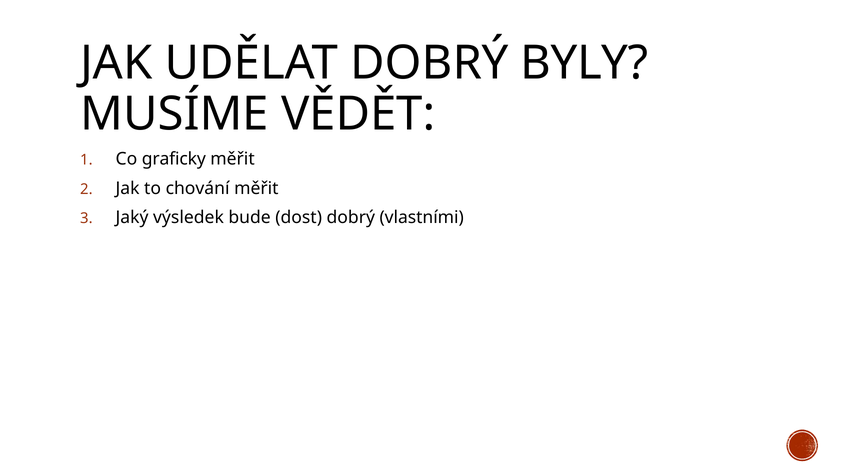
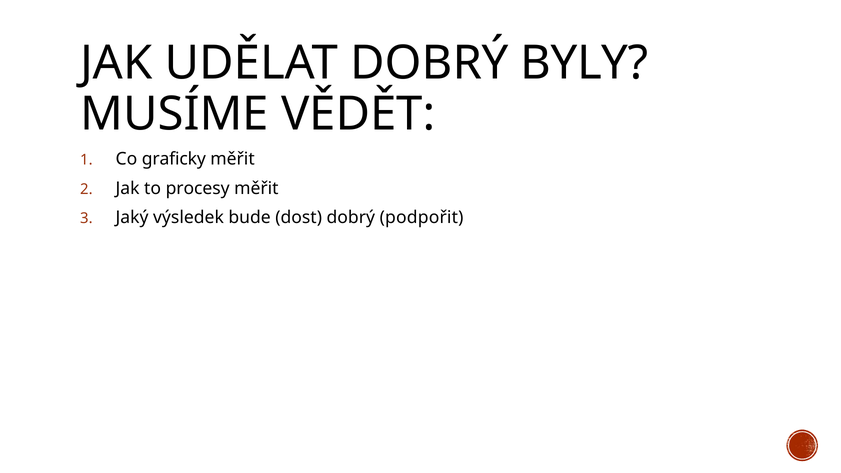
chování: chování -> procesy
vlastními: vlastními -> podpořit
